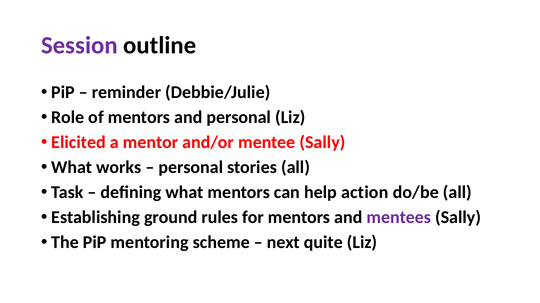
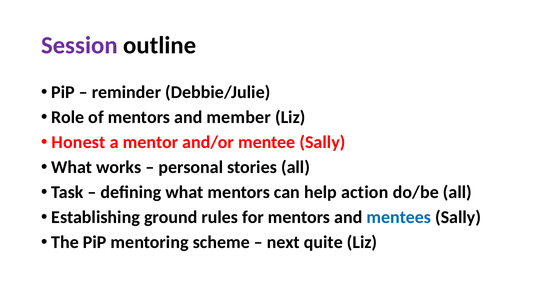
and personal: personal -> member
Elicited: Elicited -> Honest
mentees colour: purple -> blue
